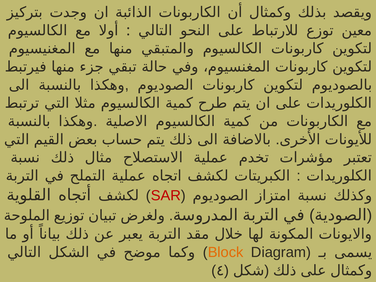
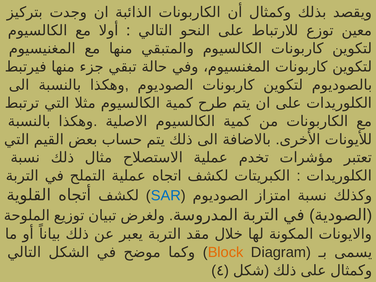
SAR colour: red -> blue
